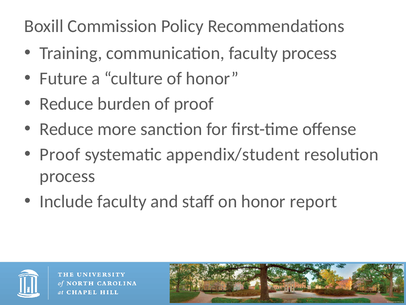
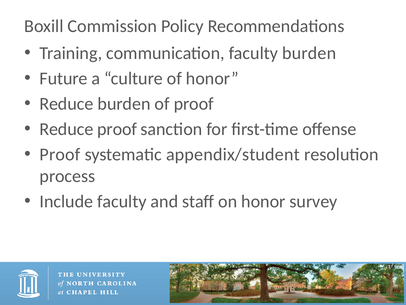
faculty process: process -> burden
Reduce more: more -> proof
report: report -> survey
